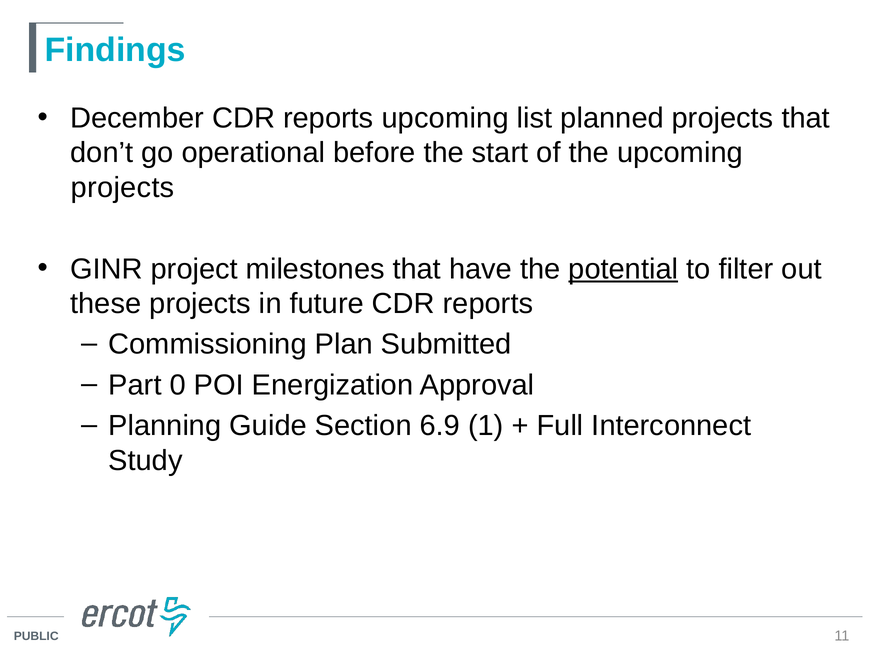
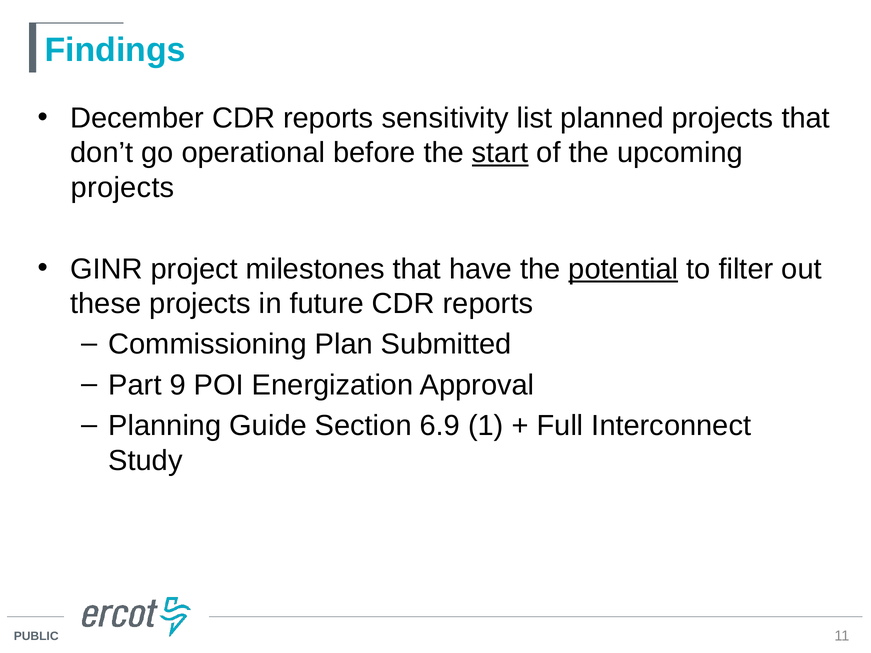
reports upcoming: upcoming -> sensitivity
start underline: none -> present
0: 0 -> 9
